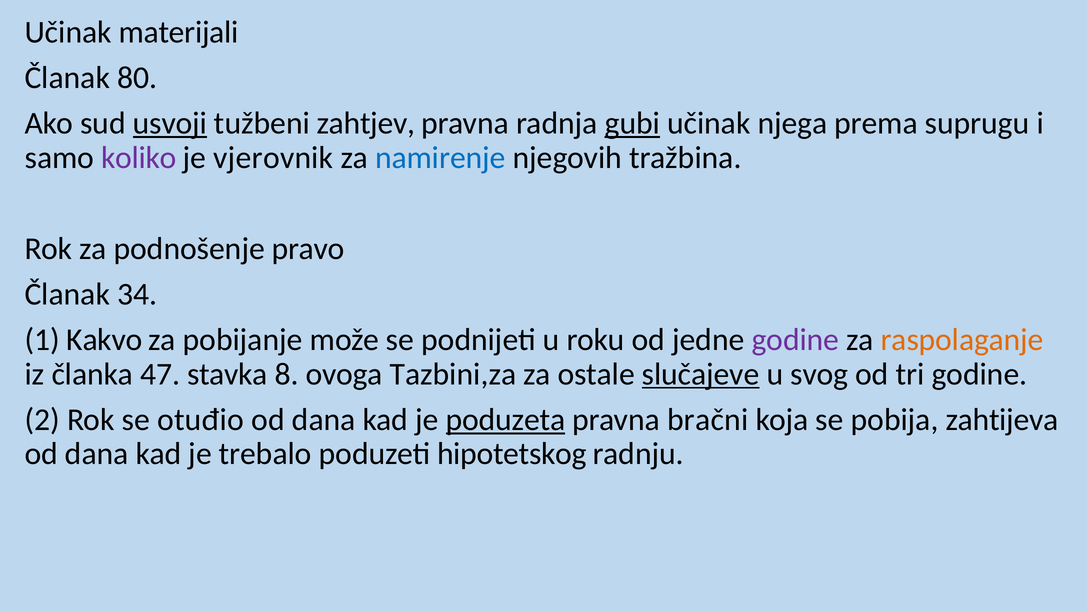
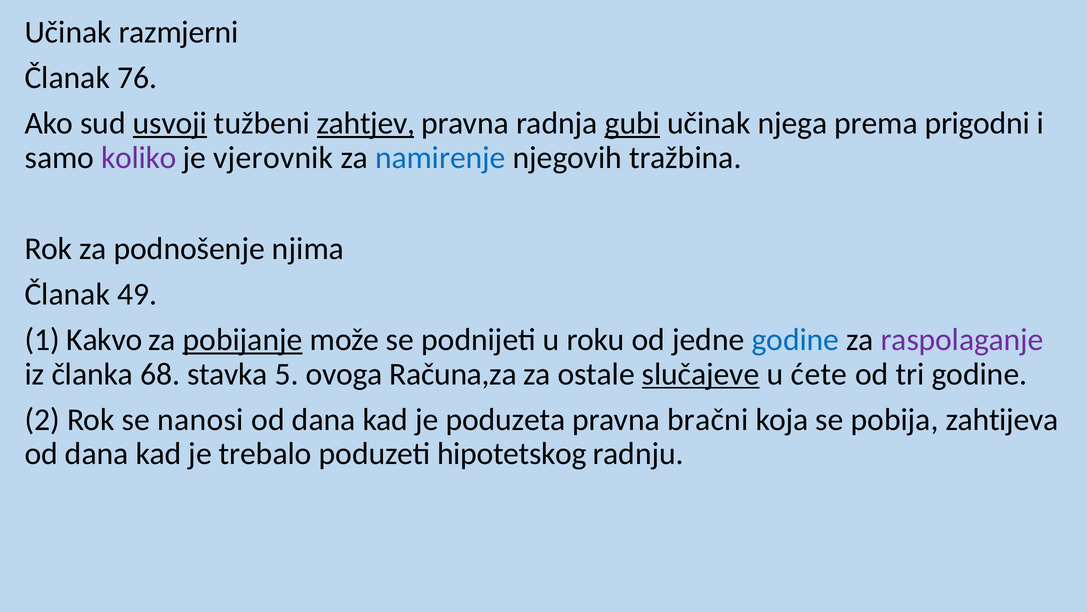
materijali: materijali -> razmjerni
80: 80 -> 76
zahtjev underline: none -> present
suprugu: suprugu -> prigodni
pravo: pravo -> njima
34: 34 -> 49
pobijanje underline: none -> present
godine at (795, 340) colour: purple -> blue
raspolaganje colour: orange -> purple
47: 47 -> 68
8: 8 -> 5
Tazbini,za: Tazbini,za -> Računa,za
svog: svog -> ćete
otuđio: otuđio -> nanosi
poduzeta underline: present -> none
